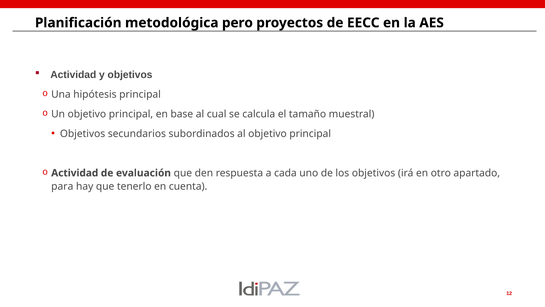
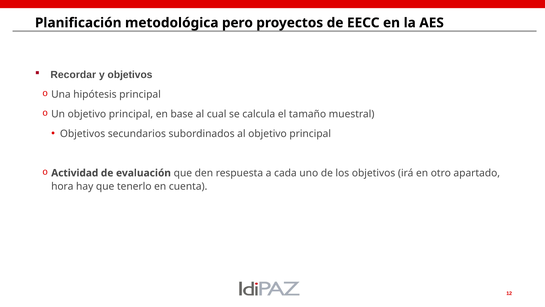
Actividad at (73, 75): Actividad -> Recordar
para: para -> hora
